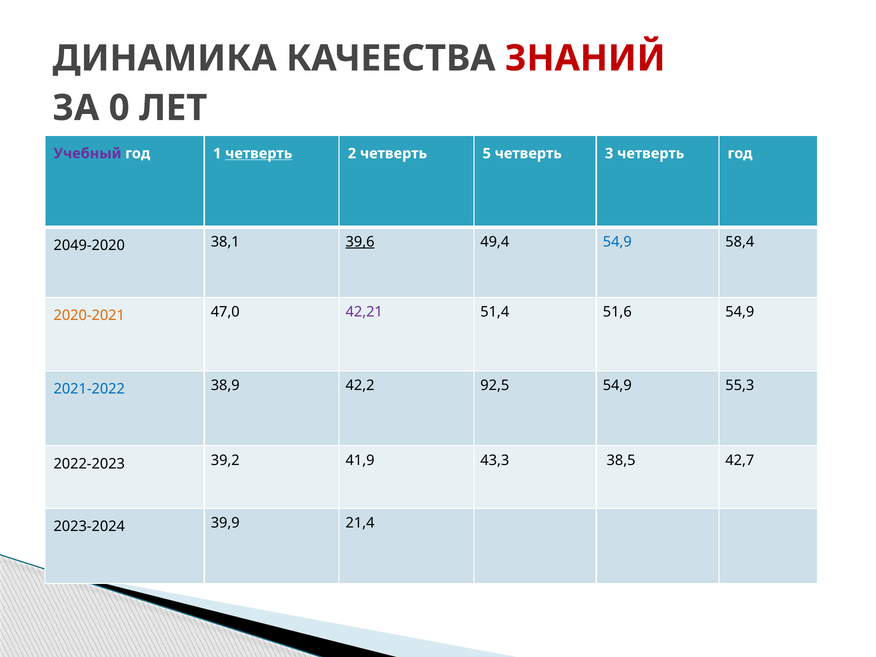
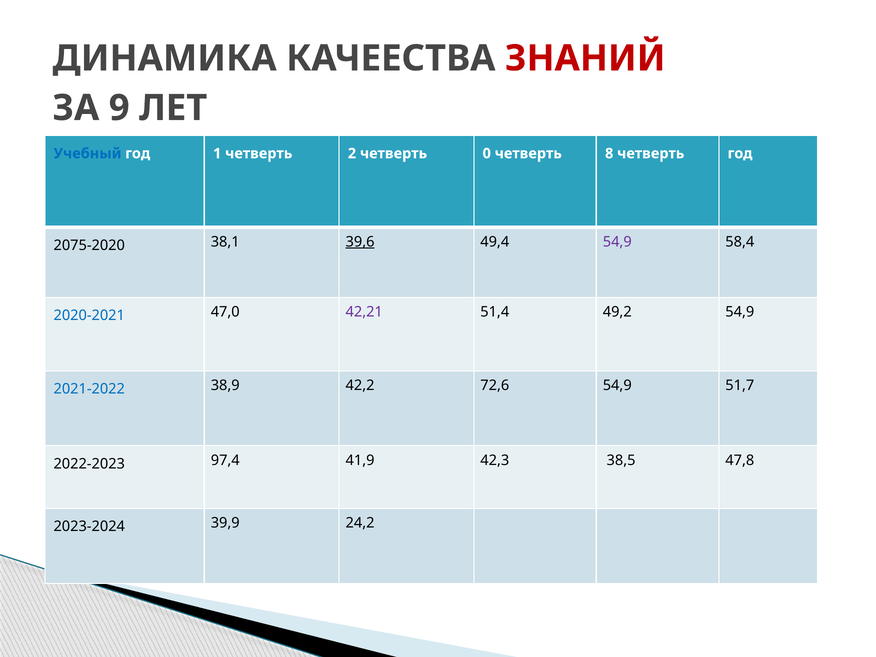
0: 0 -> 9
Учебный colour: purple -> blue
четверть at (259, 153) underline: present -> none
5: 5 -> 0
3: 3 -> 8
2049-2020: 2049-2020 -> 2075-2020
54,9 at (617, 242) colour: blue -> purple
2020-2021 colour: orange -> blue
51,6: 51,6 -> 49,2
92,5: 92,5 -> 72,6
55,3: 55,3 -> 51,7
39,2: 39,2 -> 97,4
43,3: 43,3 -> 42,3
42,7: 42,7 -> 47,8
21,4: 21,4 -> 24,2
